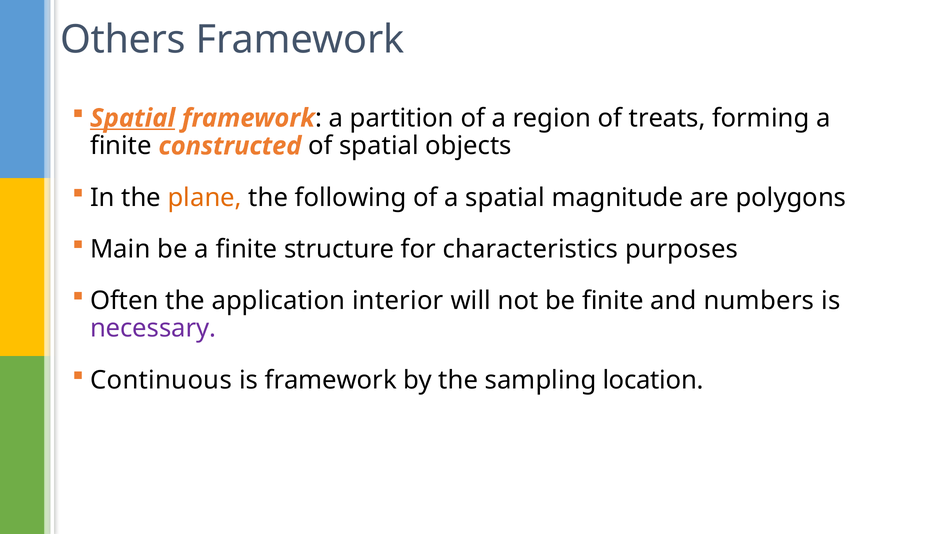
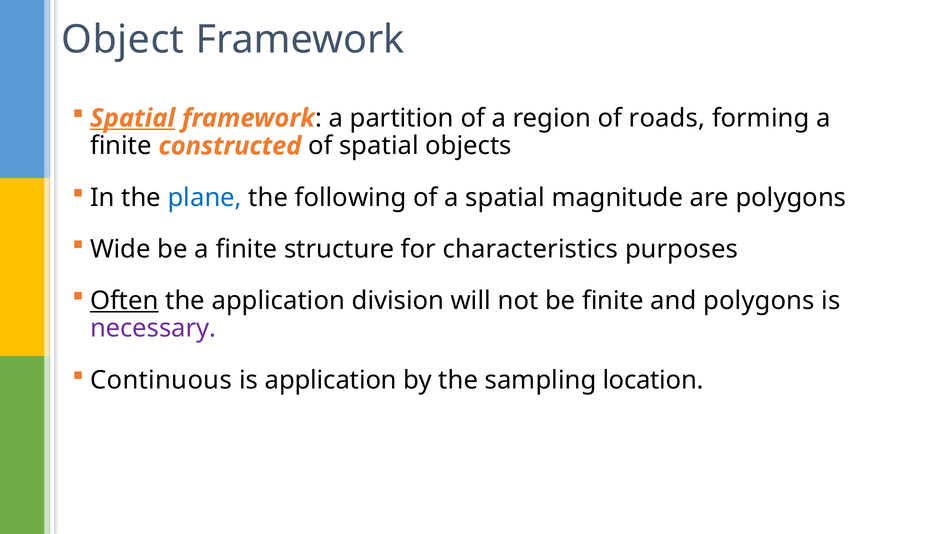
Others: Others -> Object
treats: treats -> roads
plane colour: orange -> blue
Main: Main -> Wide
Often underline: none -> present
interior: interior -> division
and numbers: numbers -> polygons
is framework: framework -> application
